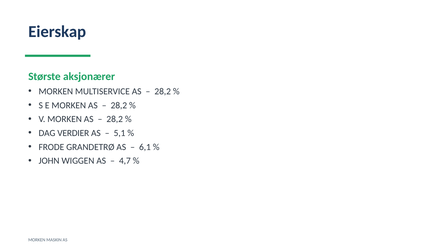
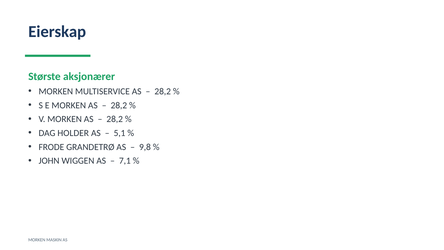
VERDIER: VERDIER -> HOLDER
6,1: 6,1 -> 9,8
4,7: 4,7 -> 7,1
